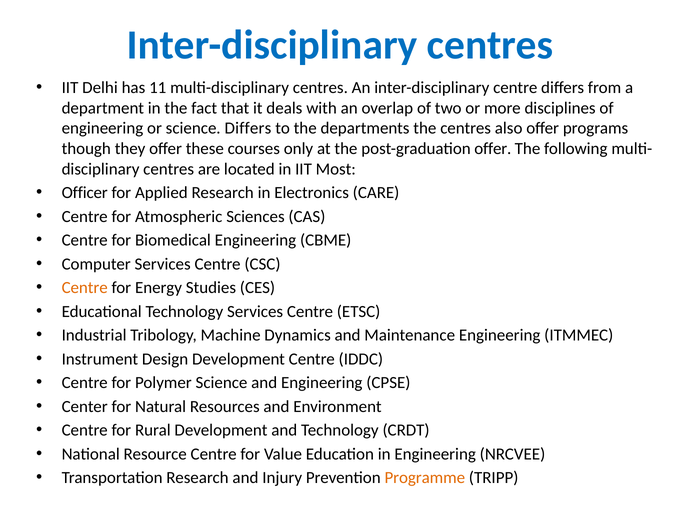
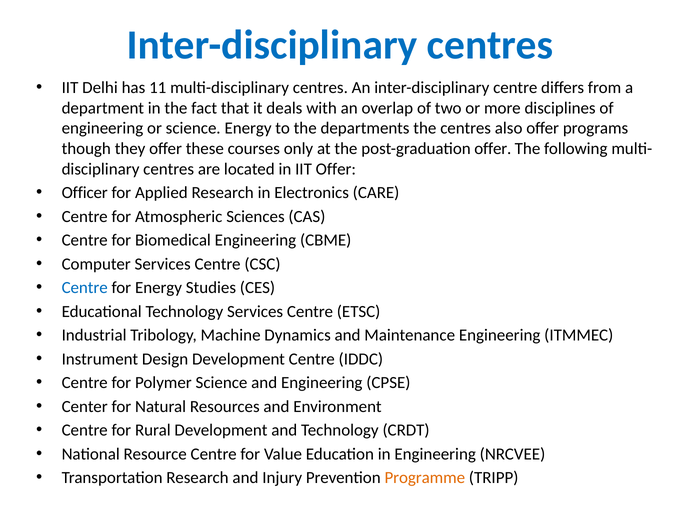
science Differs: Differs -> Energy
IIT Most: Most -> Offer
Centre at (85, 288) colour: orange -> blue
